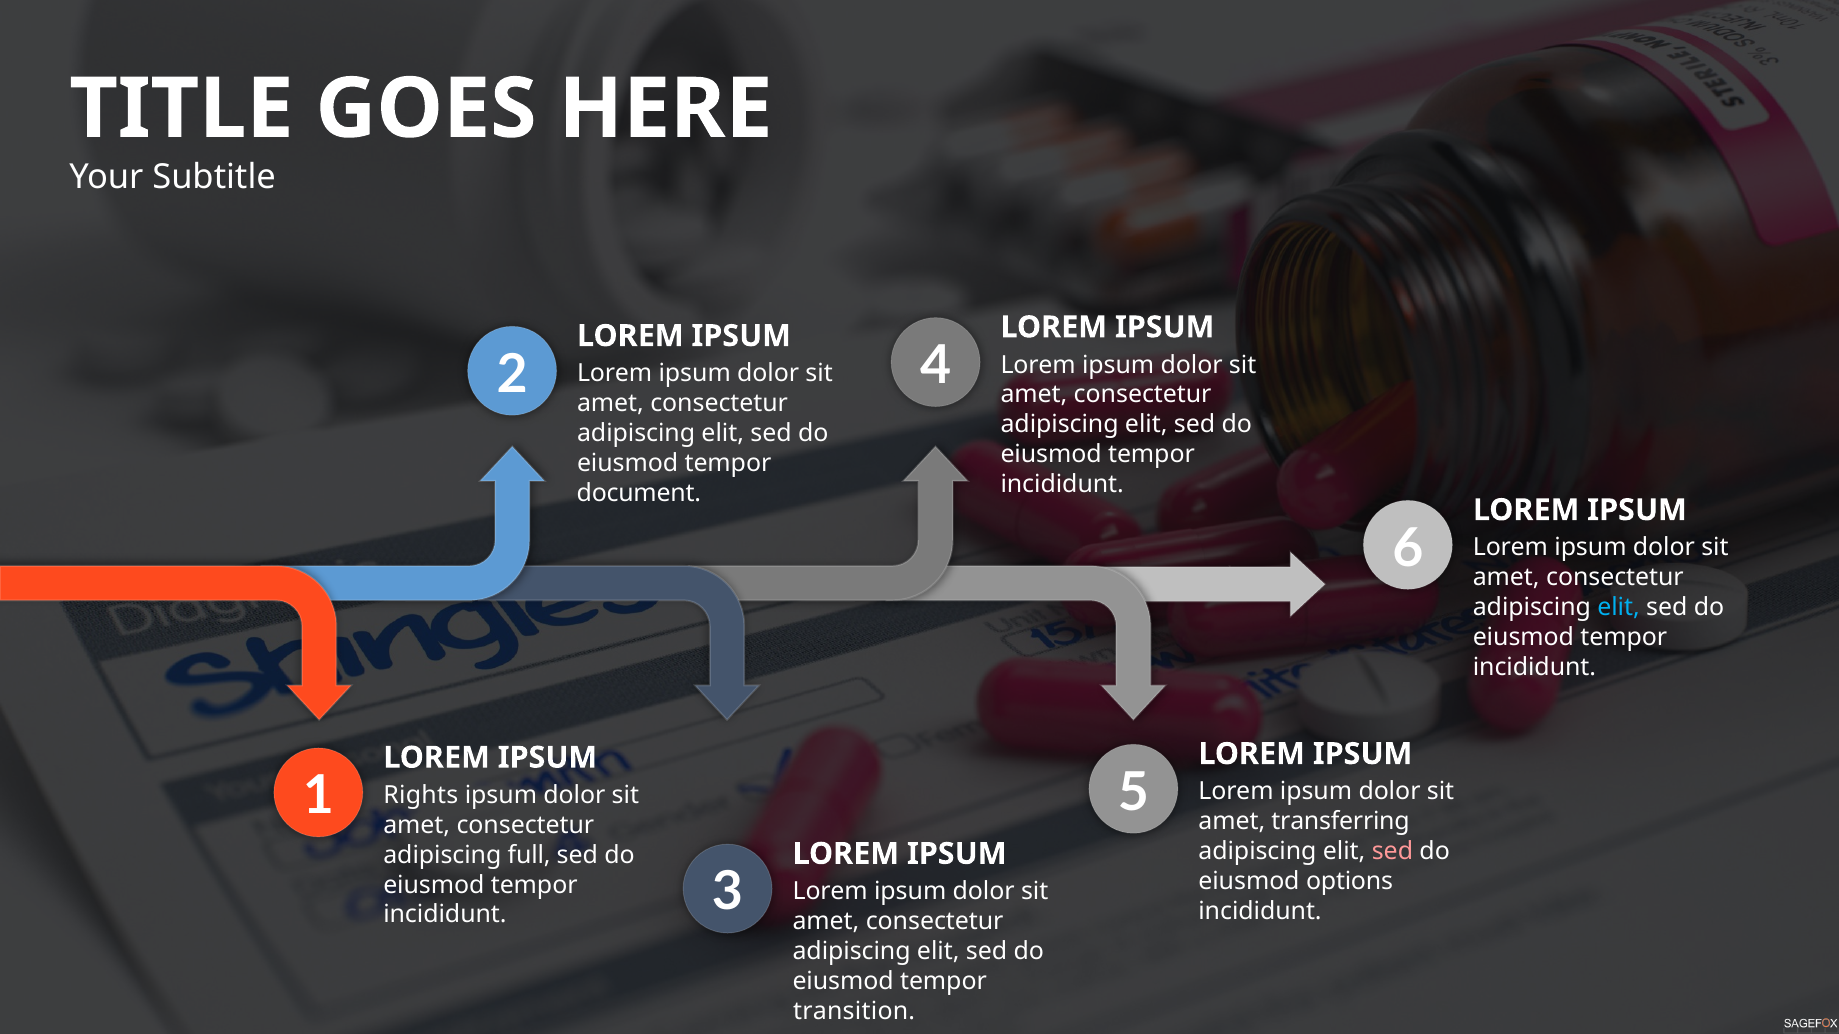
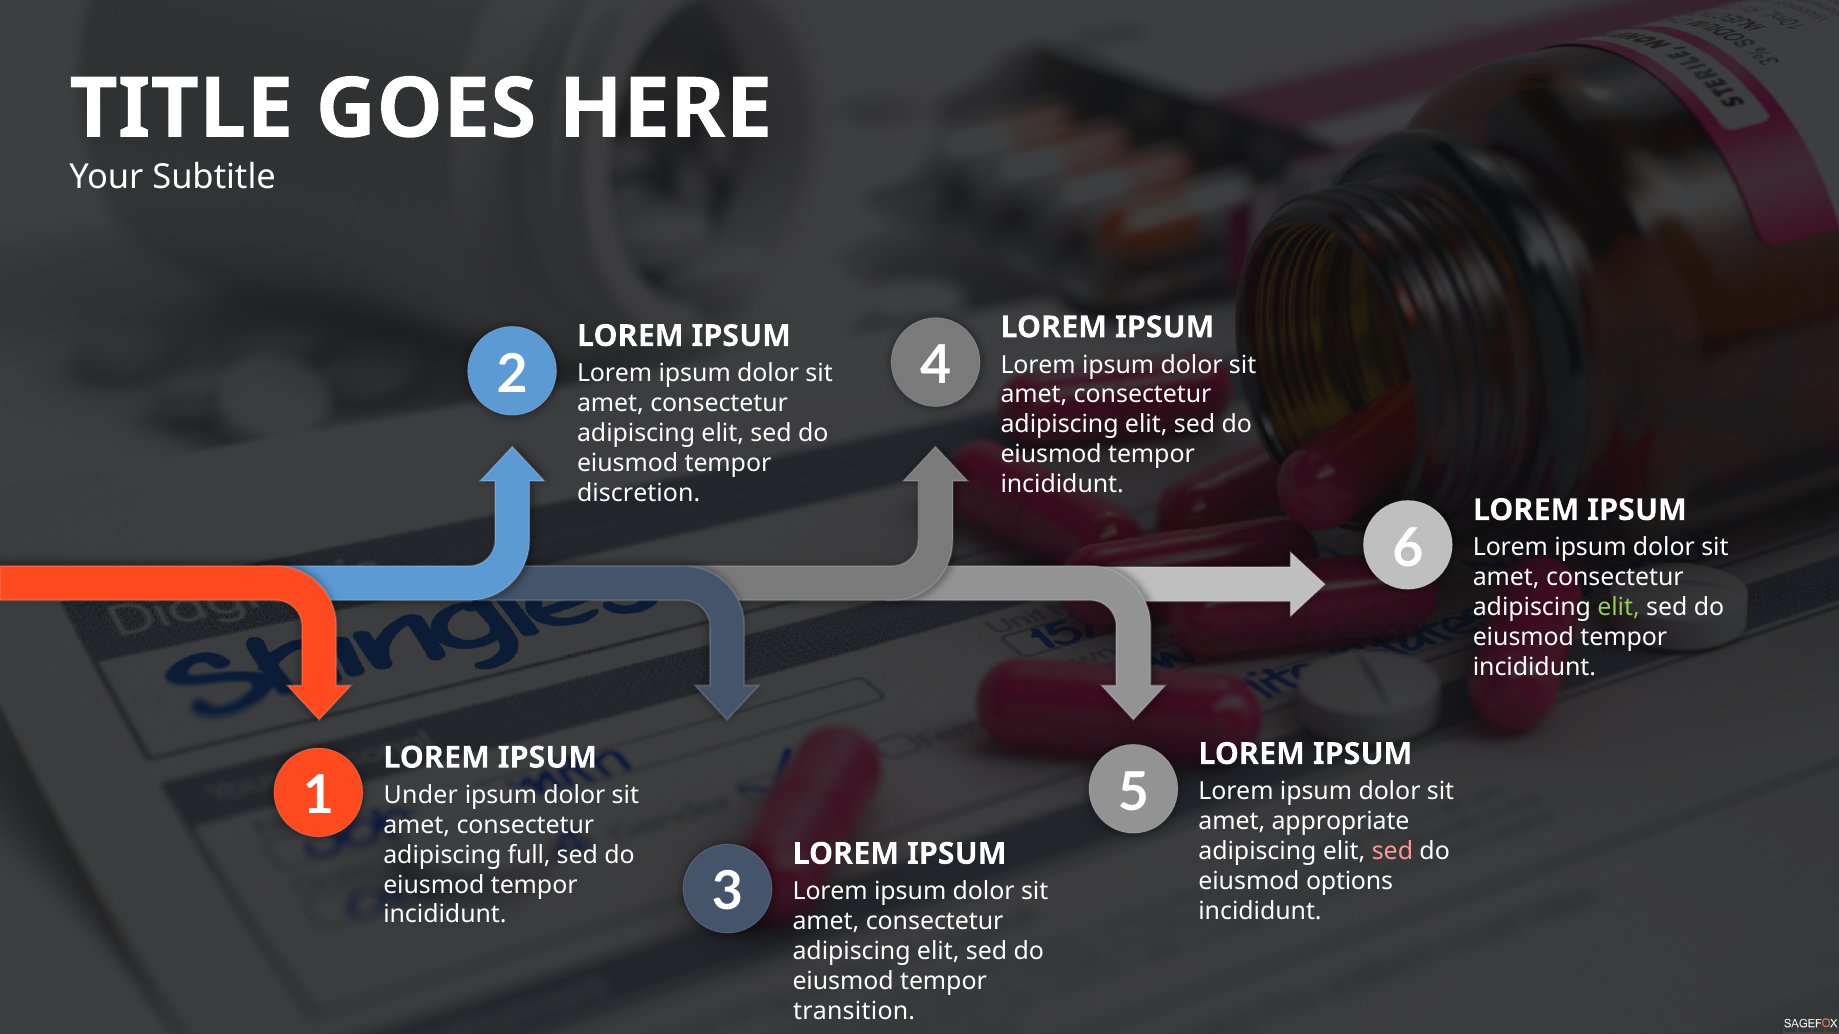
document: document -> discretion
elit at (1619, 608) colour: light blue -> light green
Rights: Rights -> Under
transferring: transferring -> appropriate
